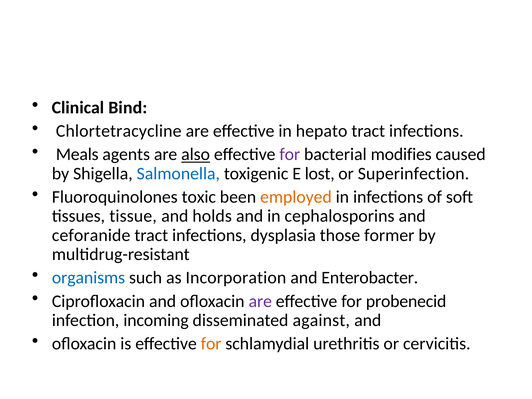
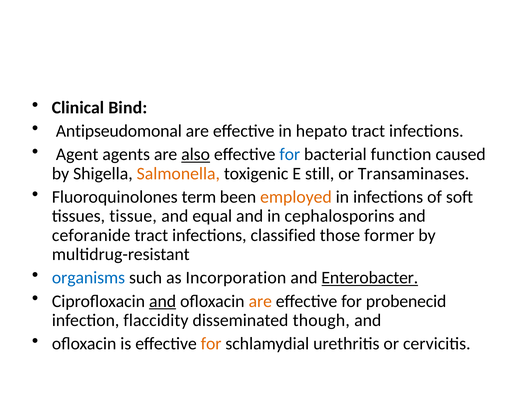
Chlortetracycline: Chlortetracycline -> Antipseudomonal
Meals: Meals -> Agent
for at (290, 154) colour: purple -> blue
modifies: modifies -> function
Salmonella colour: blue -> orange
lost: lost -> still
Superinfection: Superinfection -> Transaminases
toxic: toxic -> term
holds: holds -> equal
dysplasia: dysplasia -> classified
Enterobacter underline: none -> present
and at (163, 301) underline: none -> present
are at (260, 301) colour: purple -> orange
incoming: incoming -> flaccidity
against: against -> though
